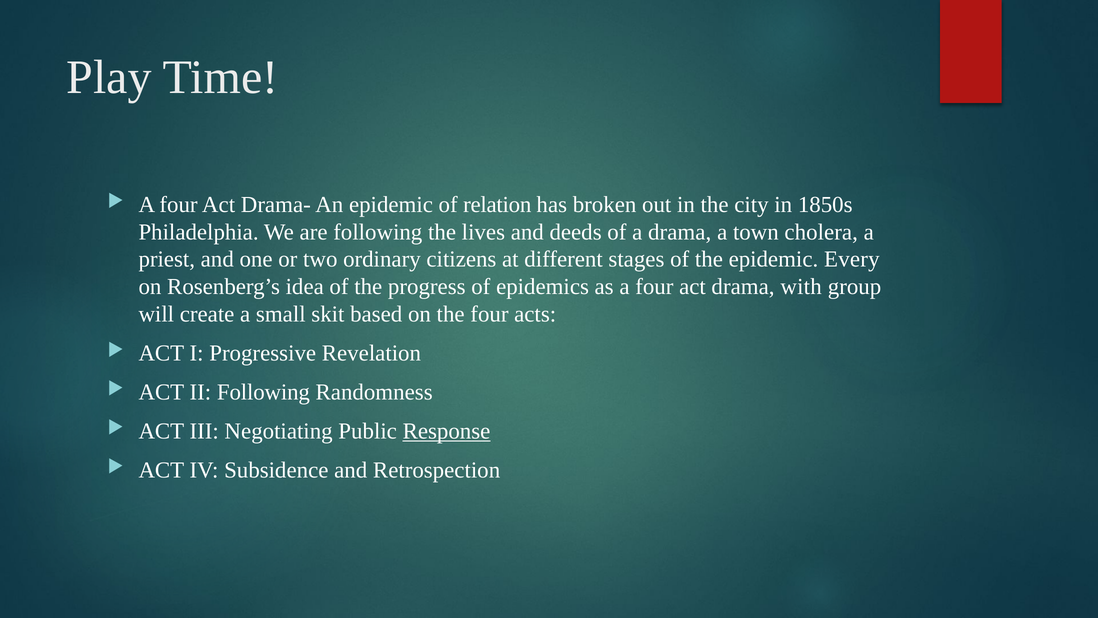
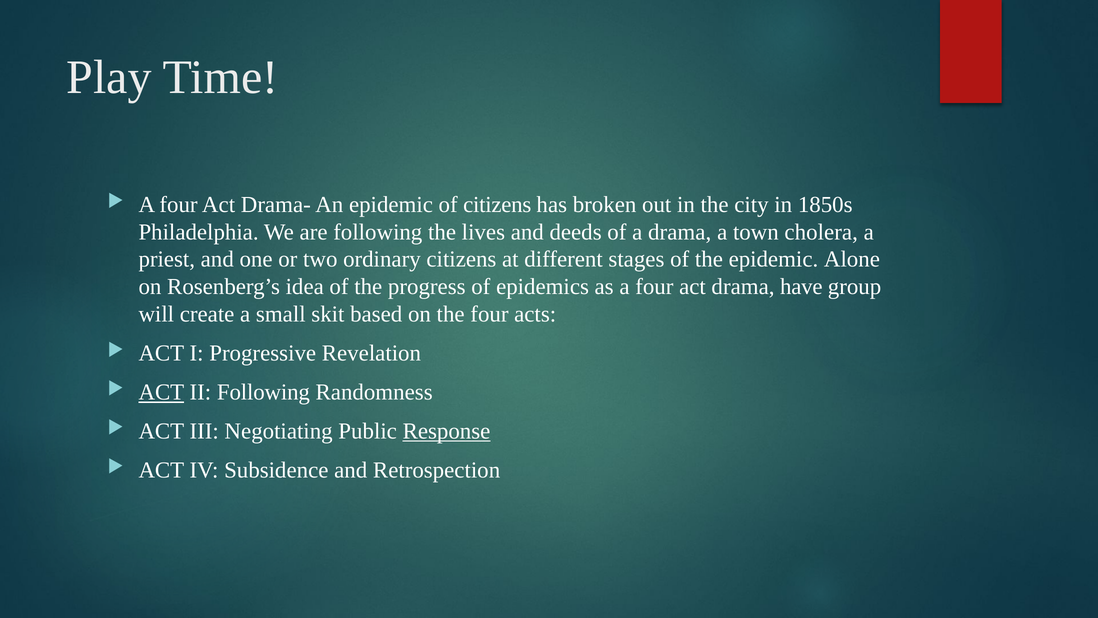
of relation: relation -> citizens
Every: Every -> Alone
with: with -> have
ACT at (161, 392) underline: none -> present
